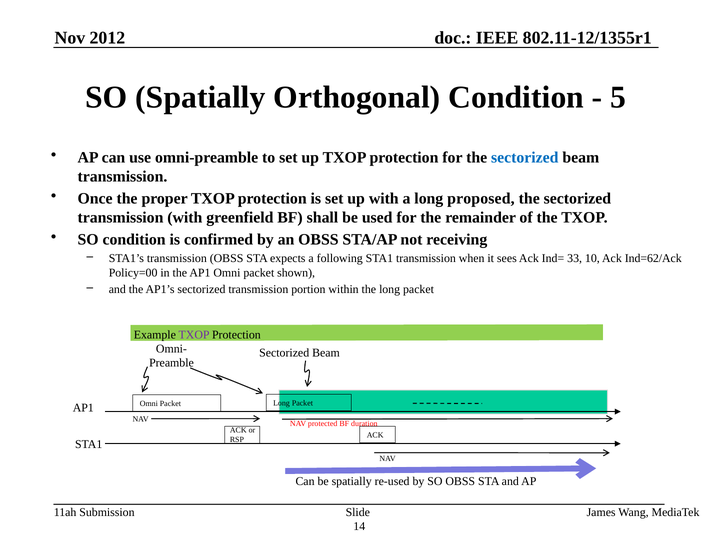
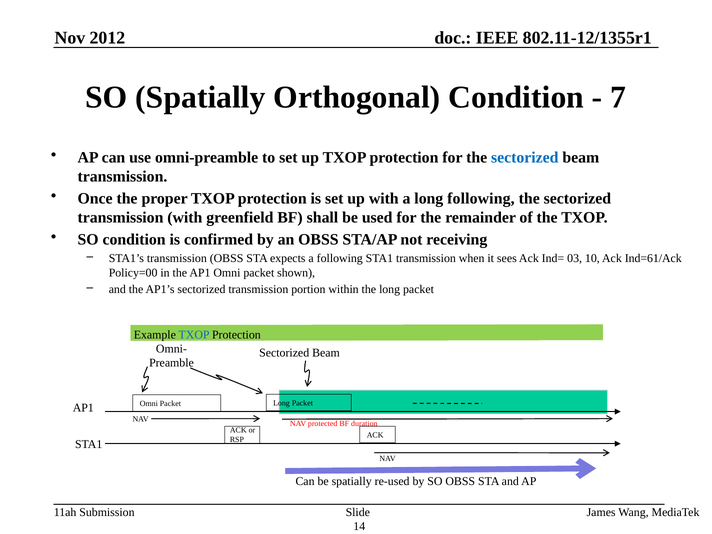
5: 5 -> 7
long proposed: proposed -> following
33: 33 -> 03
Ind=62/Ack: Ind=62/Ack -> Ind=61/Ack
TXOP at (194, 335) colour: purple -> blue
